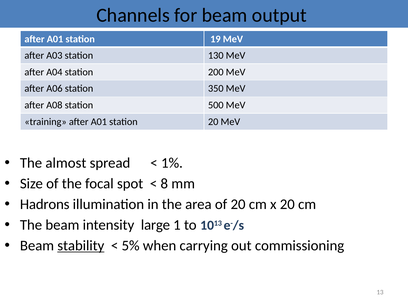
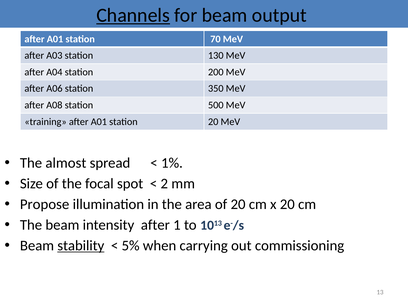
Channels underline: none -> present
19: 19 -> 70
8: 8 -> 2
Hadrons: Hadrons -> Propose
intensity large: large -> after
